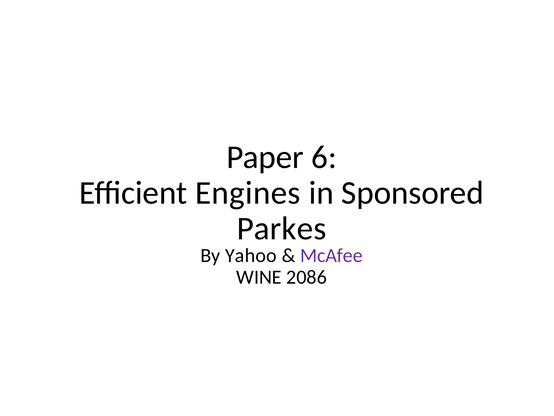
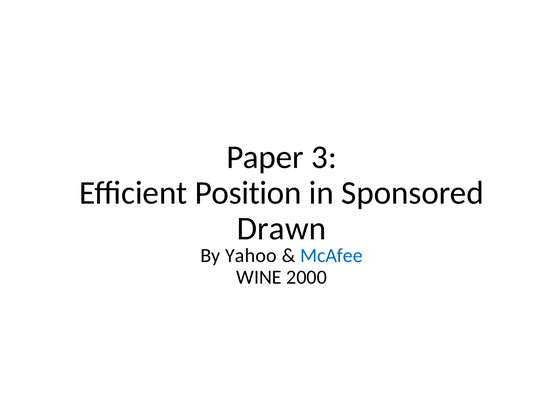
6: 6 -> 3
Engines: Engines -> Position
Parkes: Parkes -> Drawn
McAfee colour: purple -> blue
2086: 2086 -> 2000
